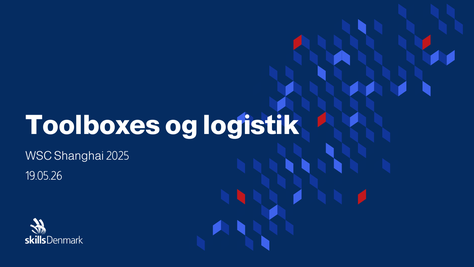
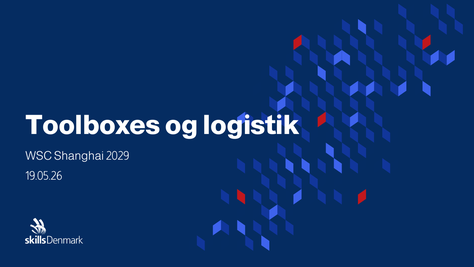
2025: 2025 -> 2029
